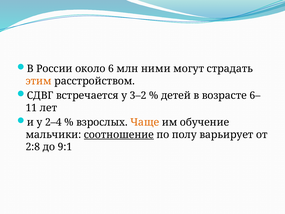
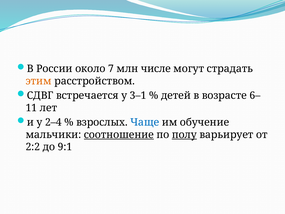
6: 6 -> 7
ними: ними -> числе
3–2: 3–2 -> 3–1
Чаще colour: orange -> blue
полу underline: none -> present
2:8: 2:8 -> 2:2
